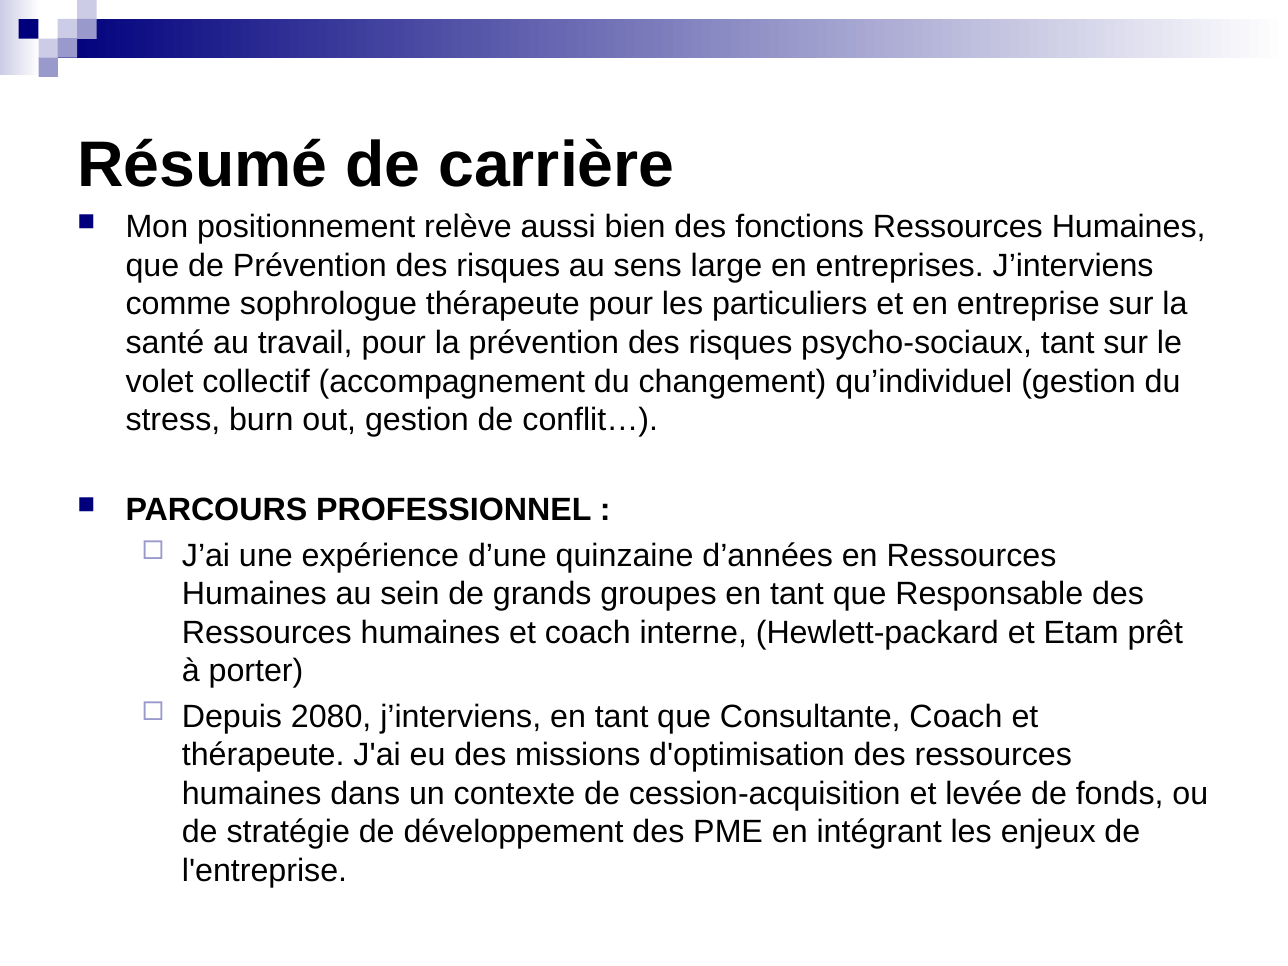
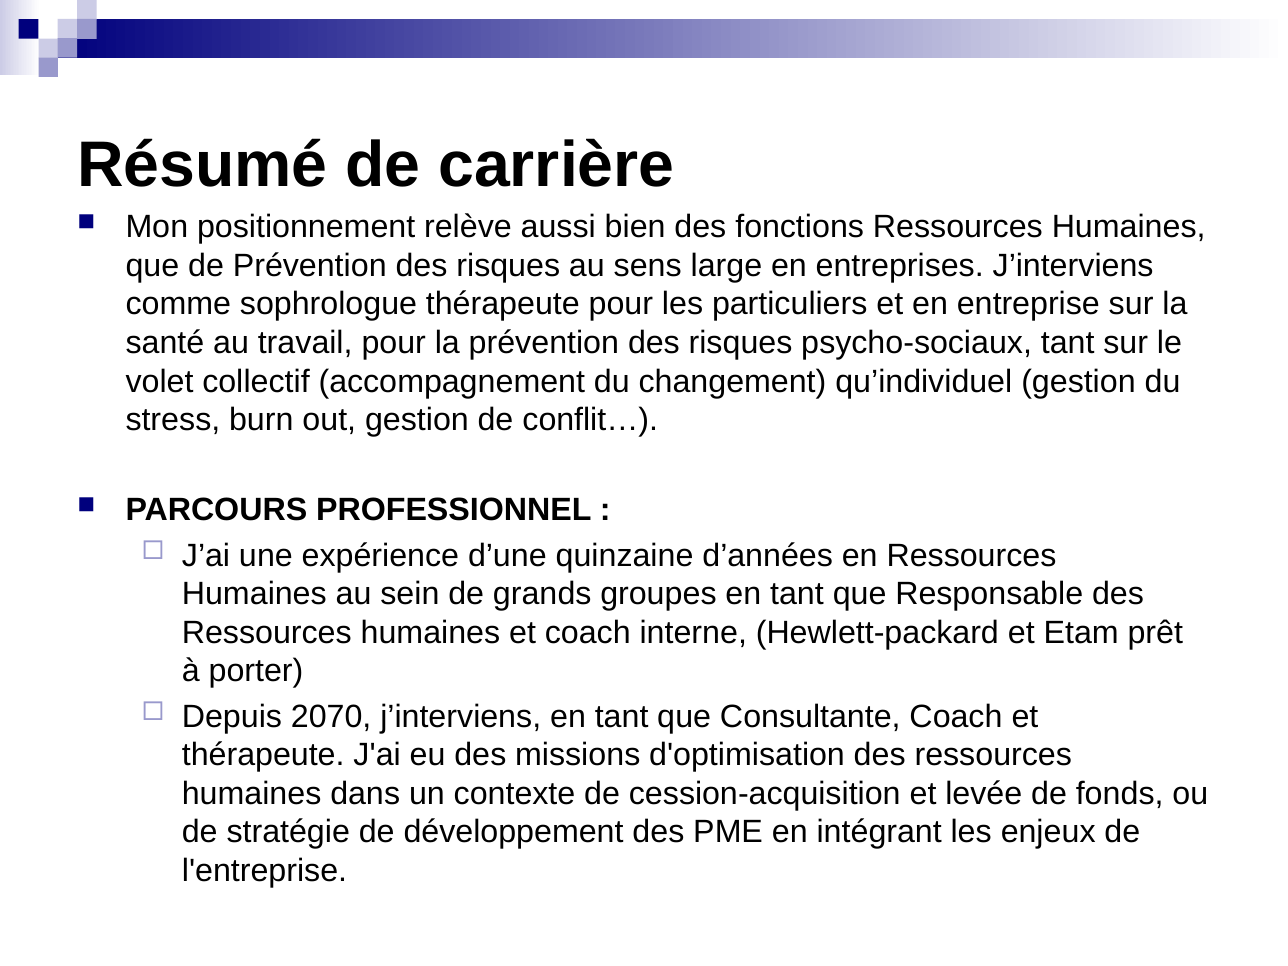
2080: 2080 -> 2070
